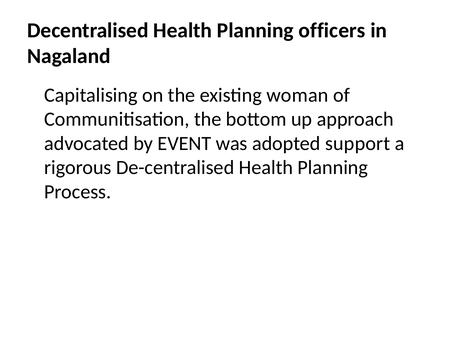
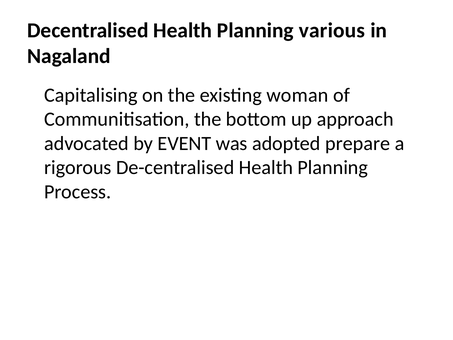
officers: officers -> various
support: support -> prepare
